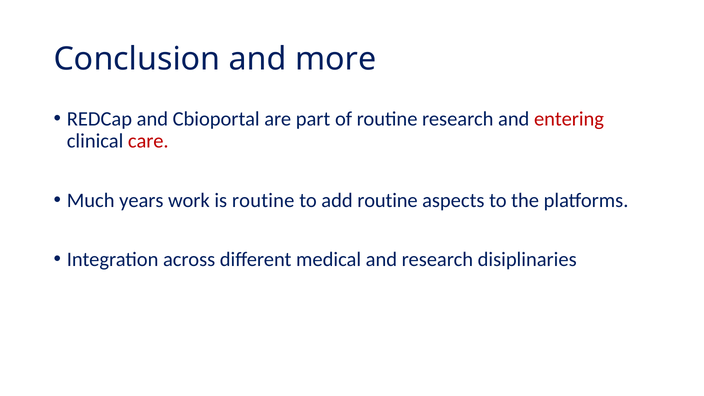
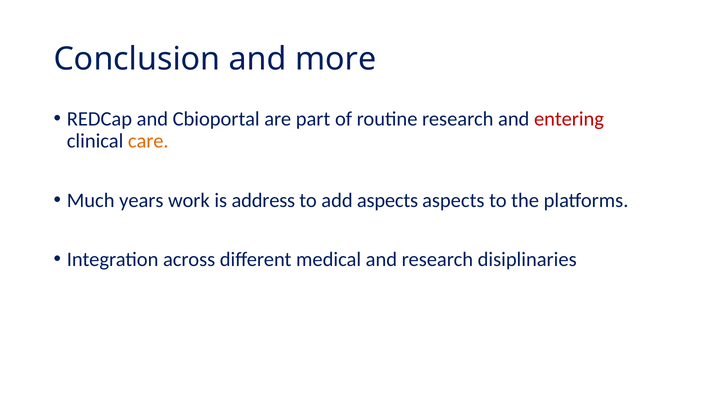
care colour: red -> orange
is routine: routine -> address
add routine: routine -> aspects
